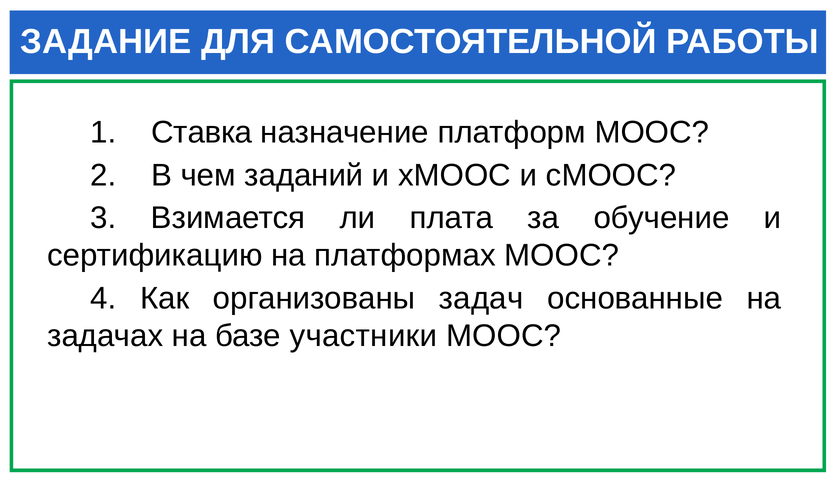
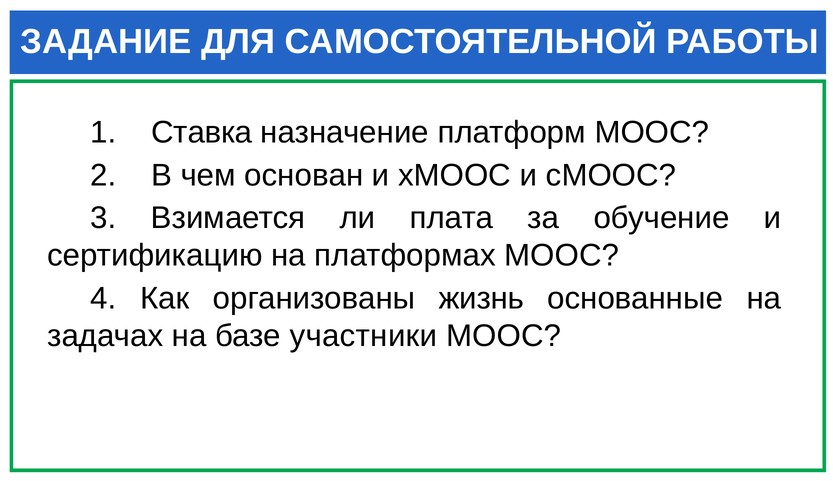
заданий: заданий -> основан
задач: задач -> жизнь
